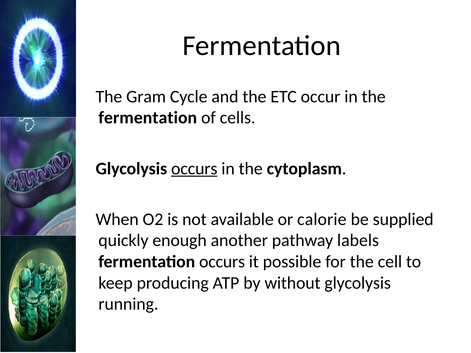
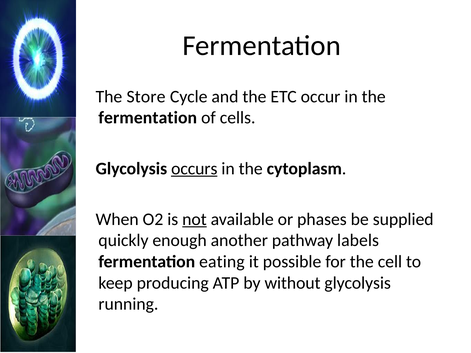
Gram: Gram -> Store
not underline: none -> present
calorie: calorie -> phases
fermentation occurs: occurs -> eating
